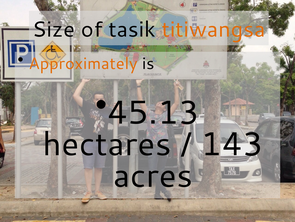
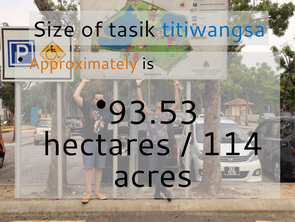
titiwangsa colour: orange -> blue
45.13: 45.13 -> 93.53
143: 143 -> 114
